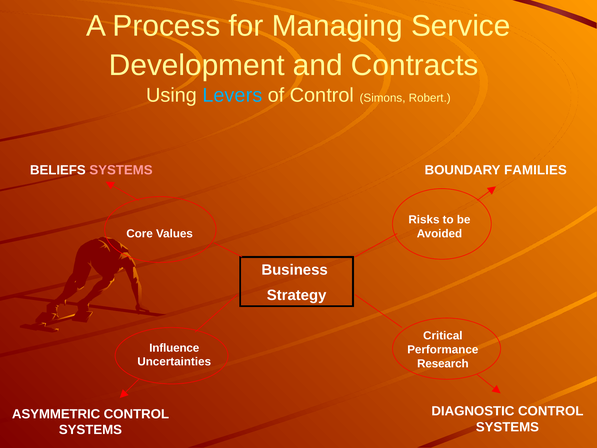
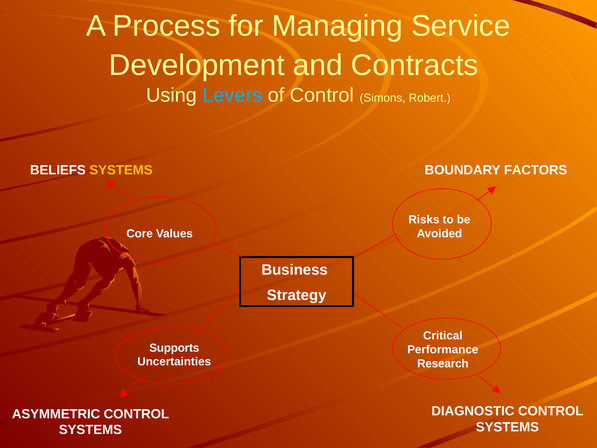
SYSTEMS at (121, 170) colour: pink -> yellow
FAMILIES: FAMILIES -> FACTORS
Influence: Influence -> Supports
